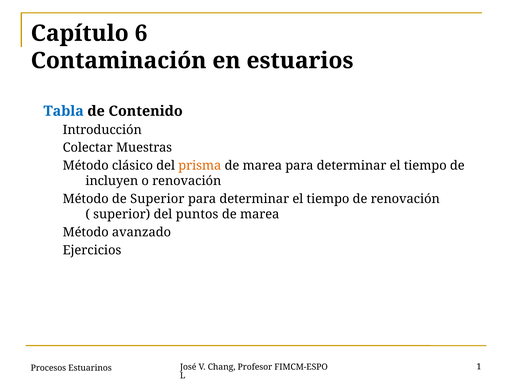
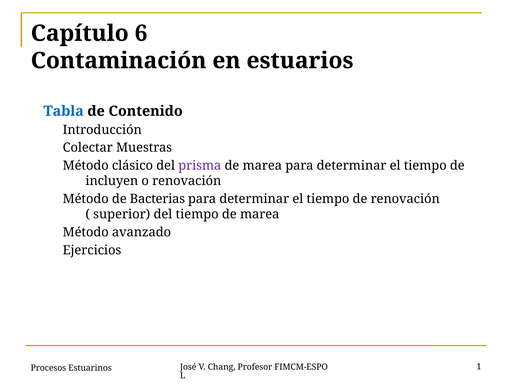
prisma colour: orange -> purple
de Superior: Superior -> Bacterias
del puntos: puntos -> tiempo
